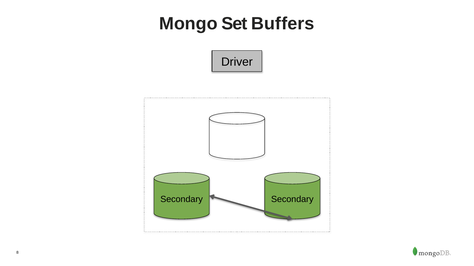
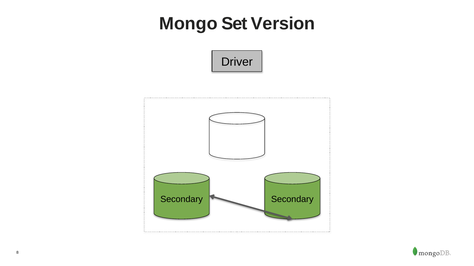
Buffers: Buffers -> Version
